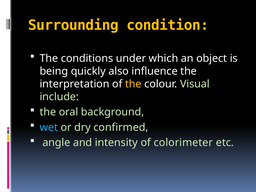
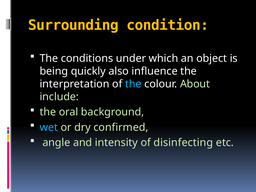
the at (133, 84) colour: yellow -> light blue
Visual: Visual -> About
colorimeter: colorimeter -> disinfecting
